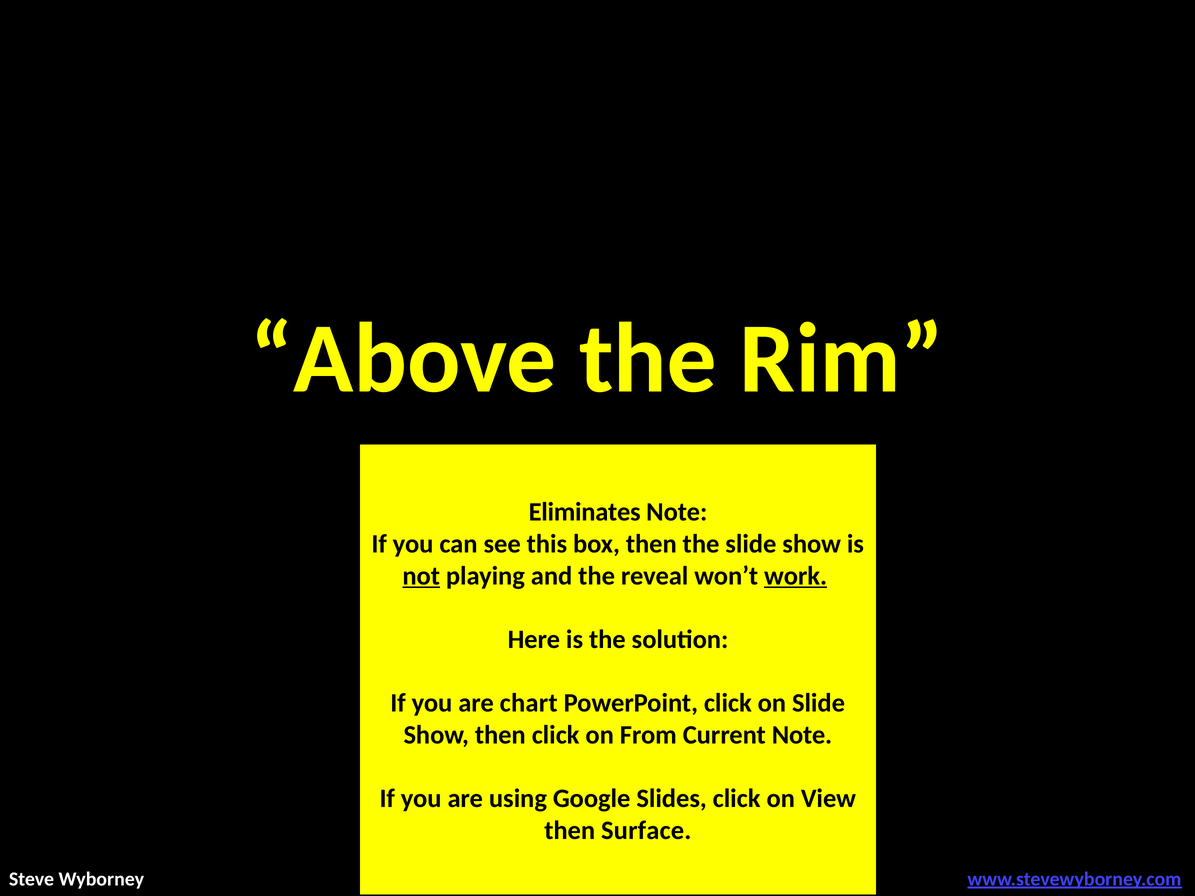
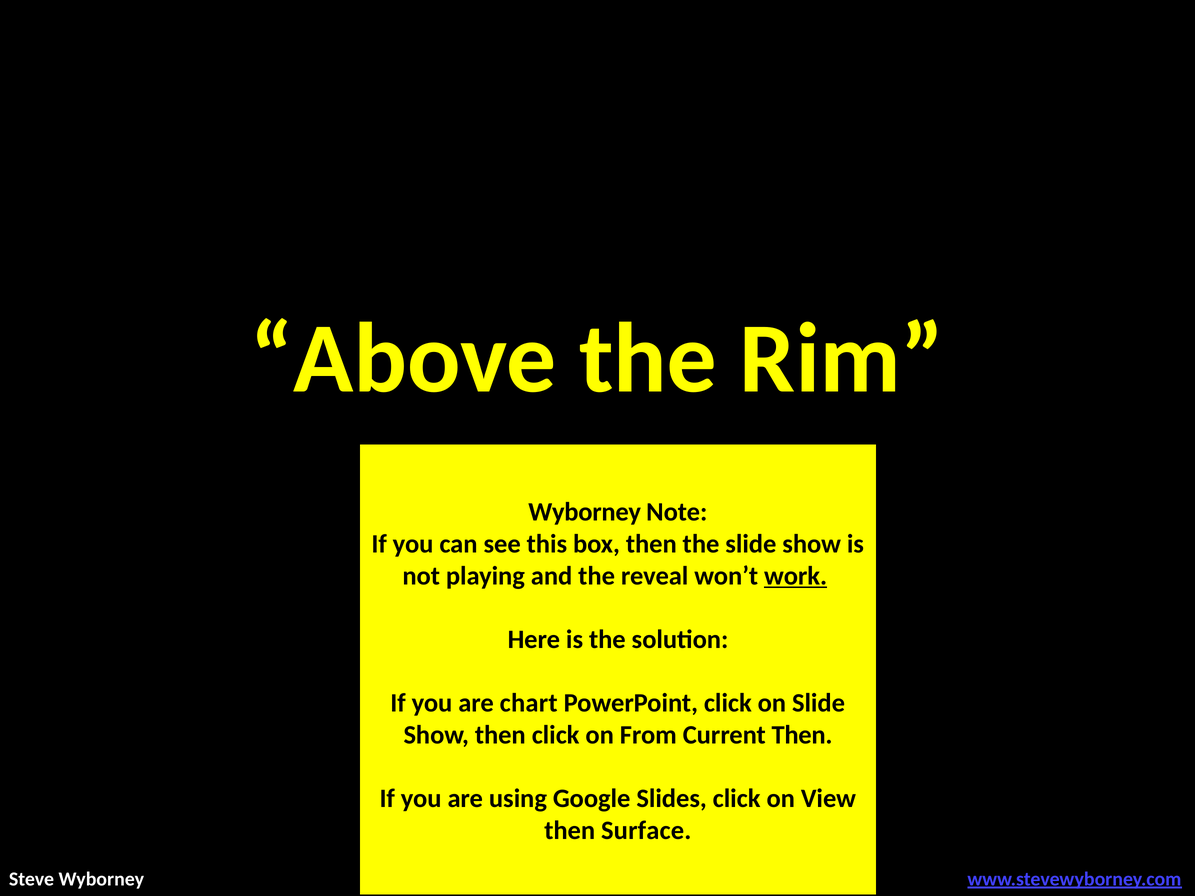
Eliminates at (585, 512): Eliminates -> Wyborney
not underline: present -> none
Current Note: Note -> Then
